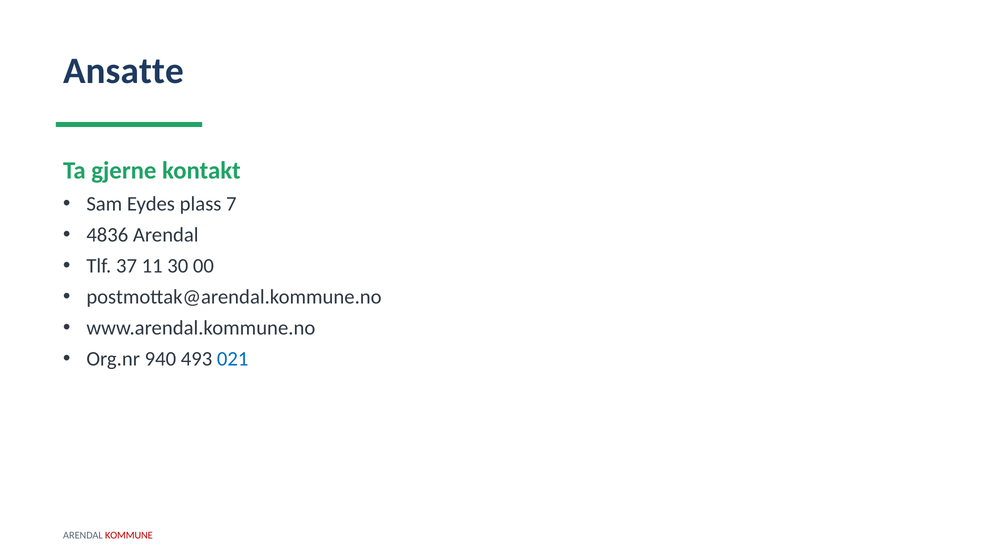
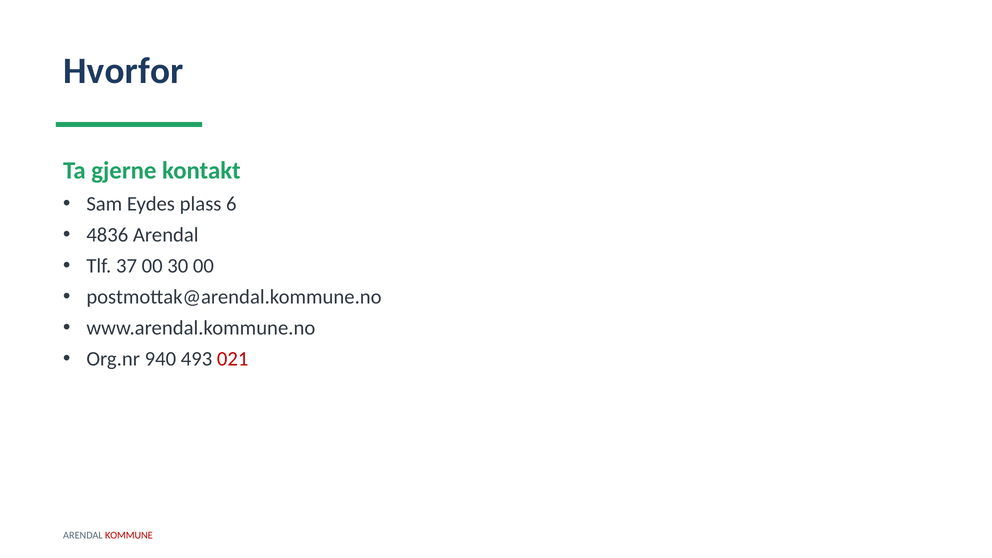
Ansatte: Ansatte -> Hvorfor
7: 7 -> 6
37 11: 11 -> 00
021 colour: blue -> red
